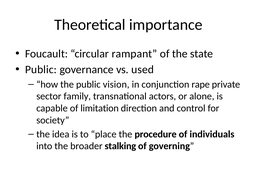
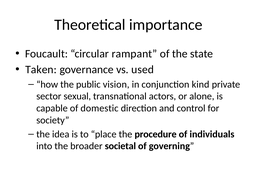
Public at (41, 70): Public -> Taken
rape: rape -> kind
family: family -> sexual
limitation: limitation -> domestic
stalking: stalking -> societal
